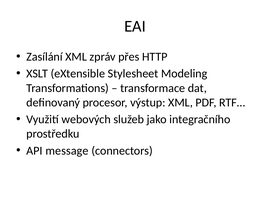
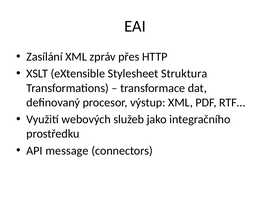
Modeling: Modeling -> Struktura
